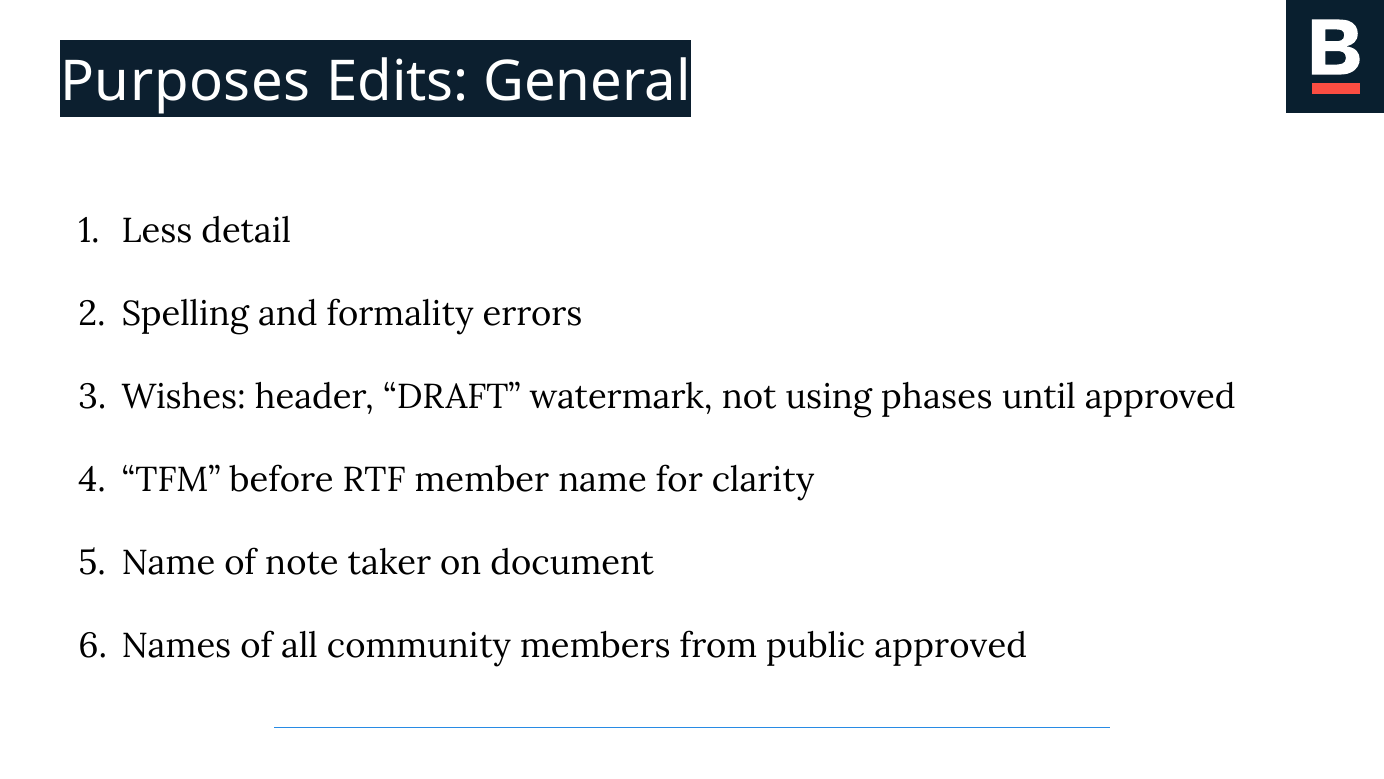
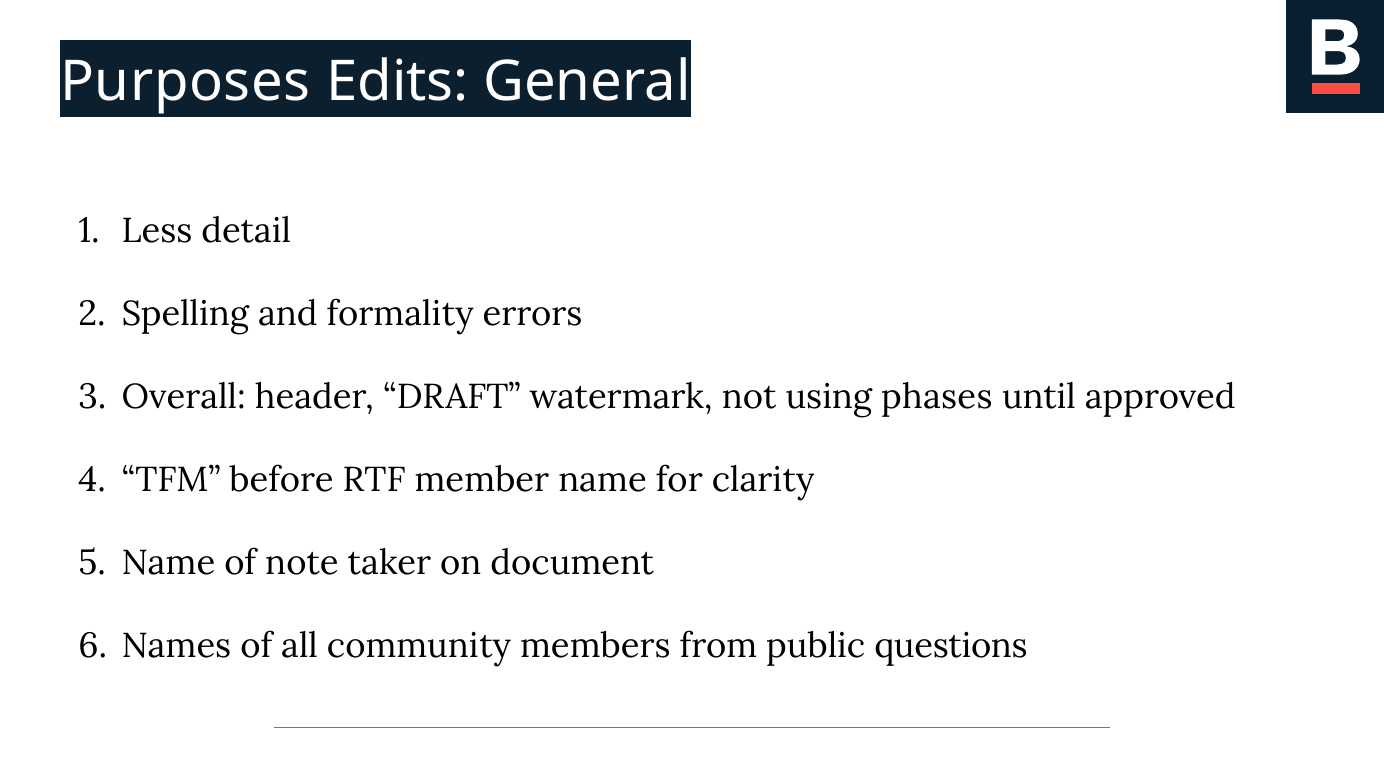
Wishes: Wishes -> Overall
public approved: approved -> questions
